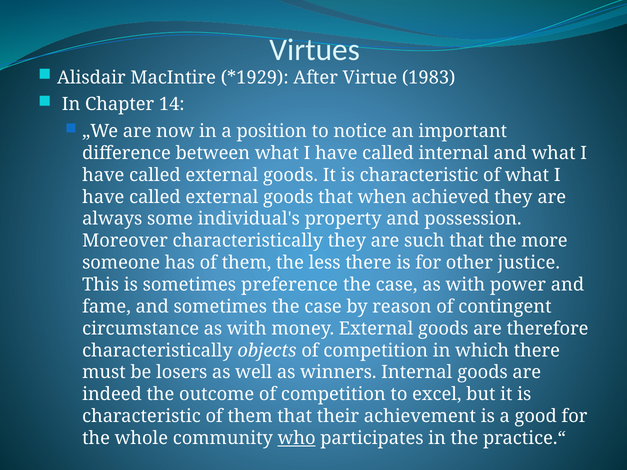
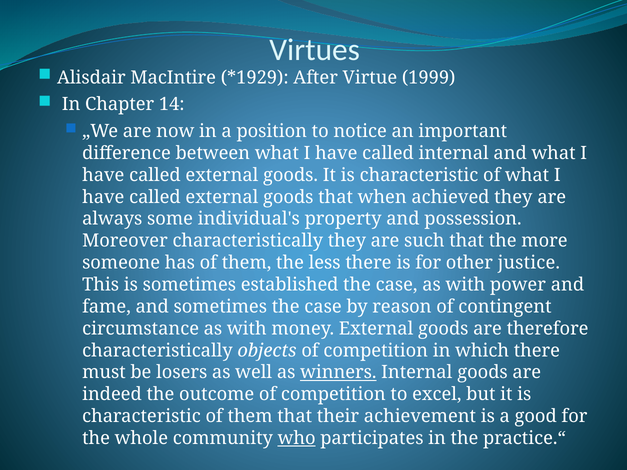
1983: 1983 -> 1999
preference: preference -> established
winners underline: none -> present
